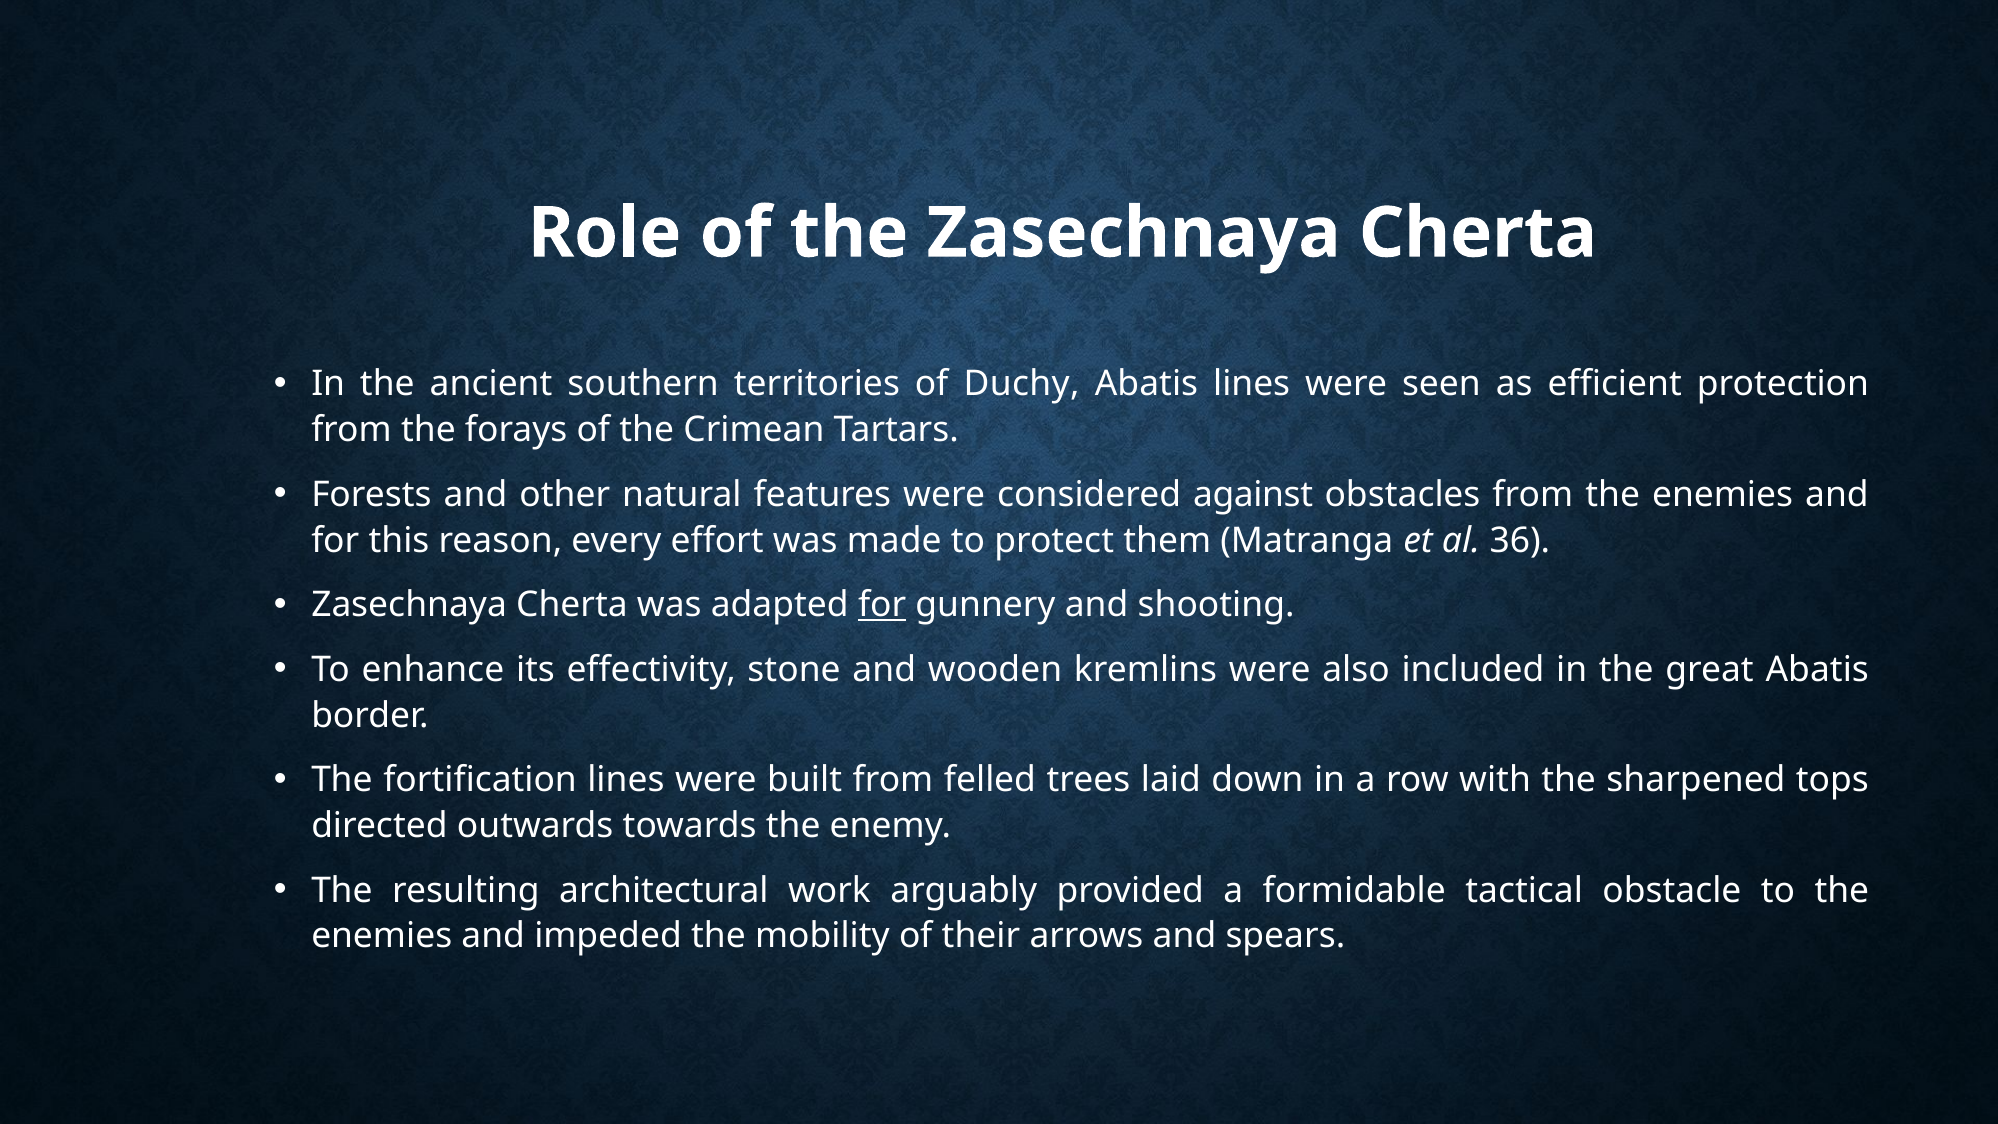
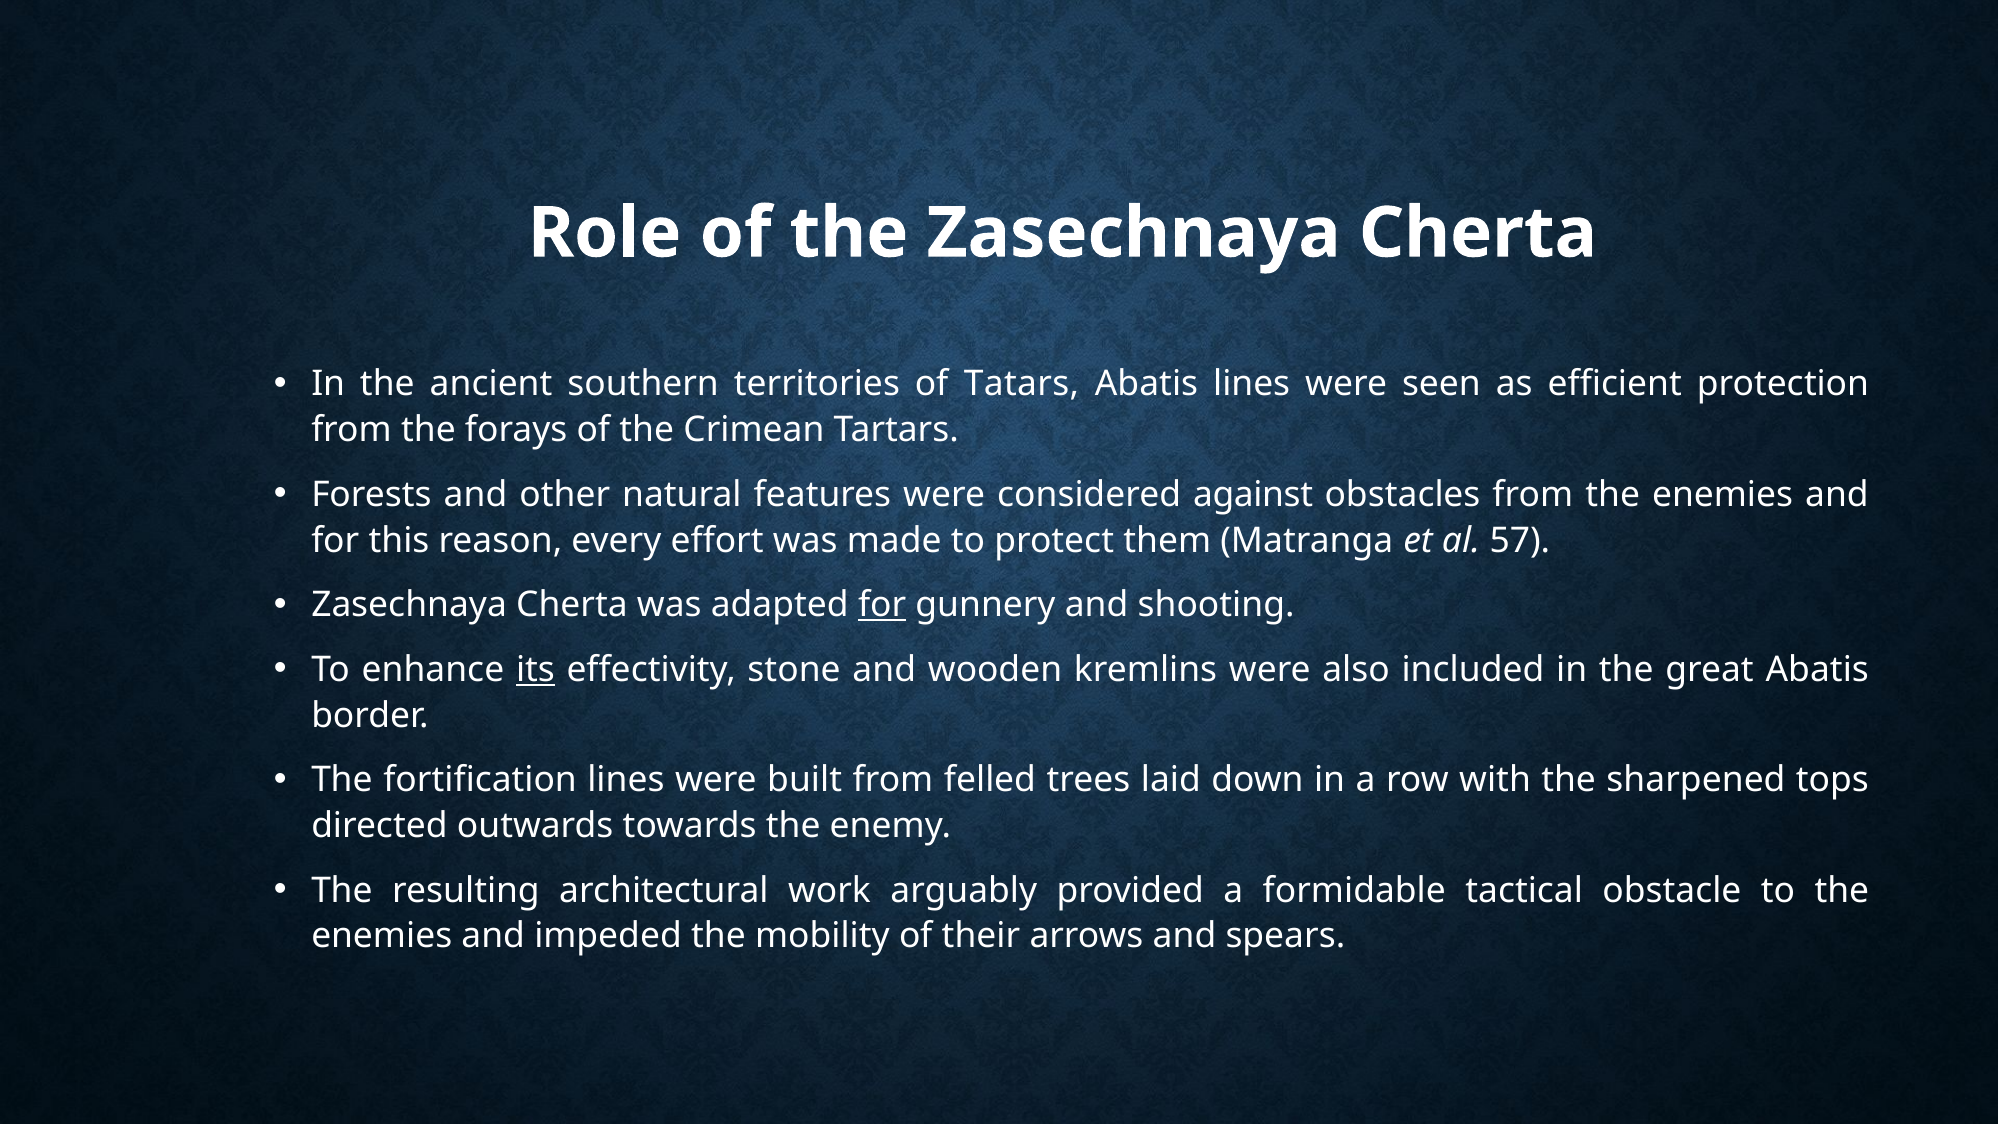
Duchy: Duchy -> Tatars
36: 36 -> 57
its underline: none -> present
